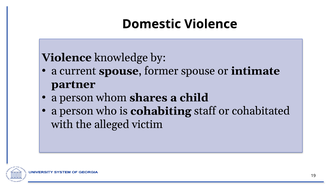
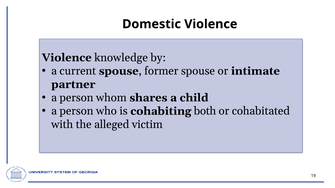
staff: staff -> both
